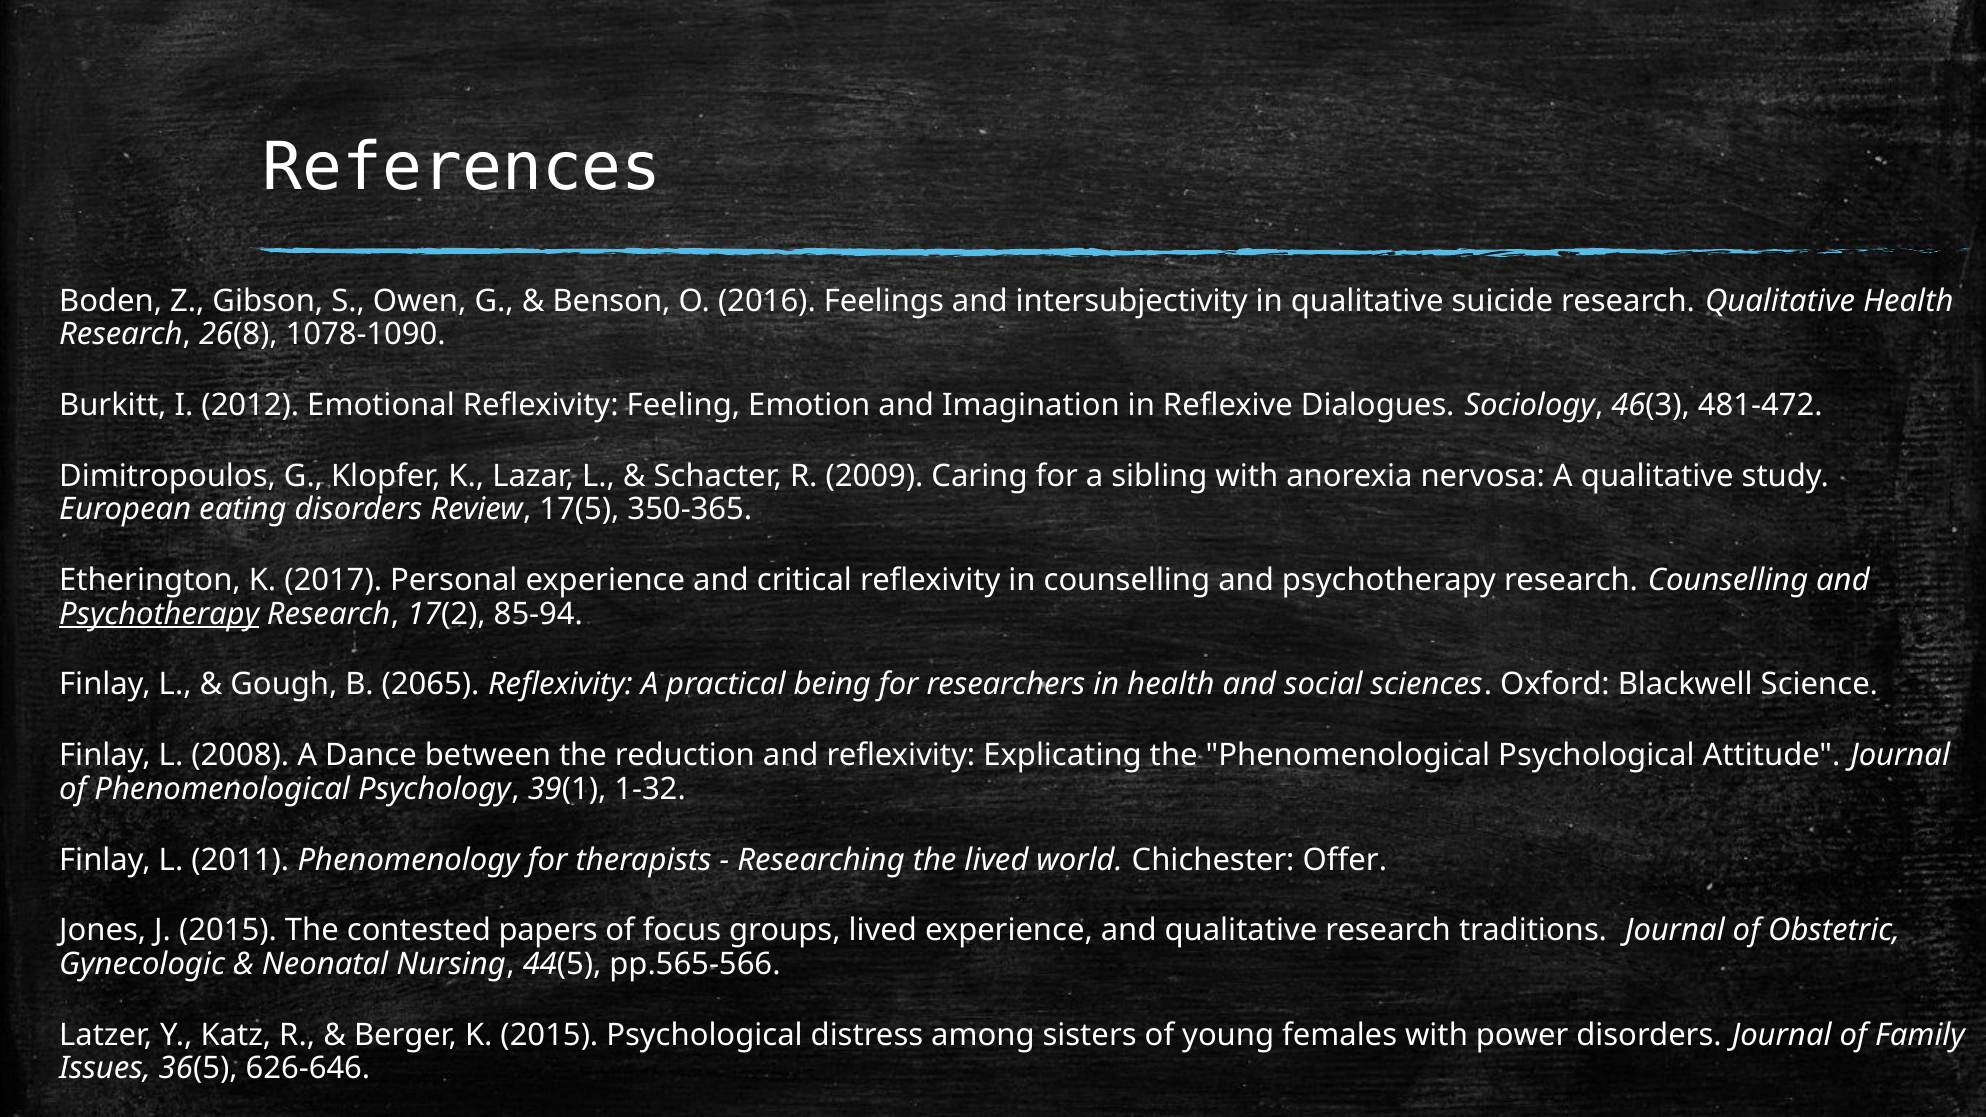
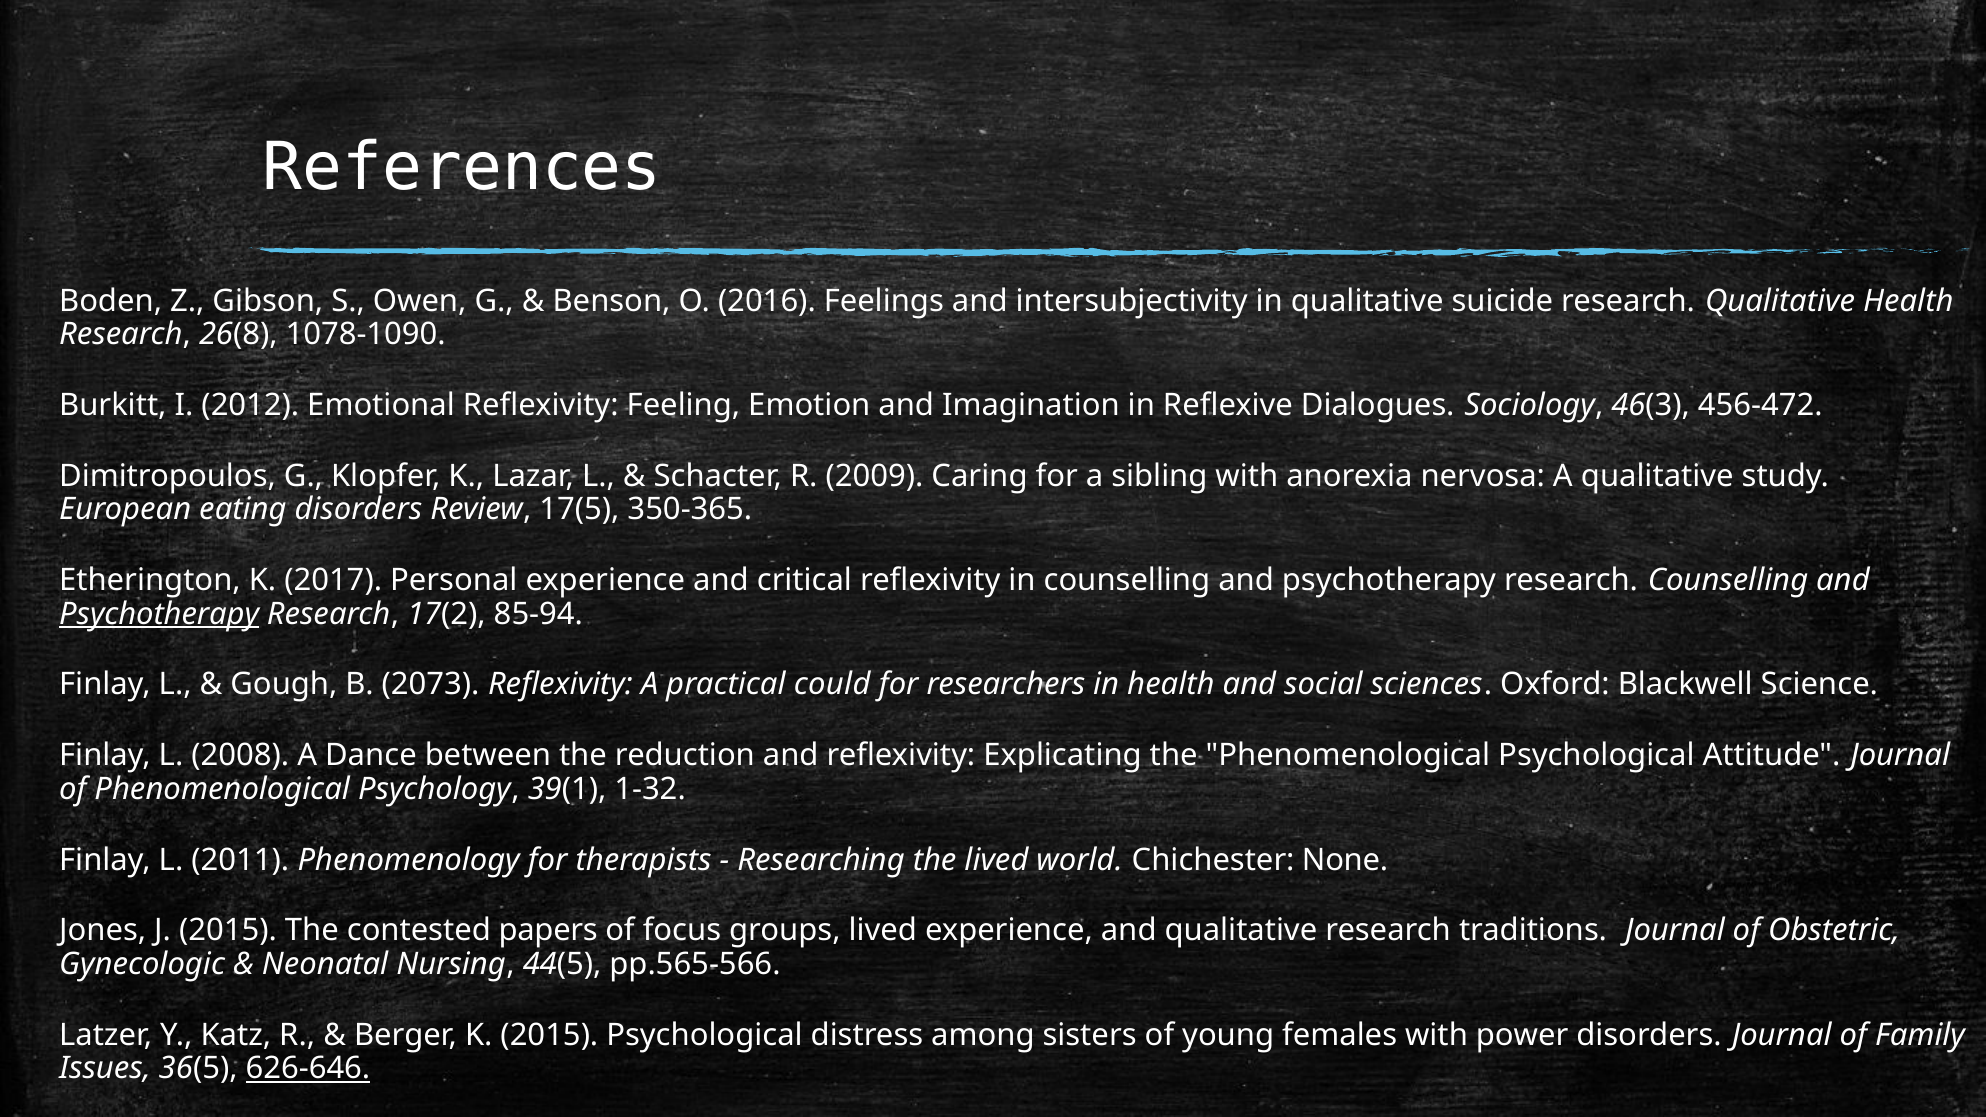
481-472: 481-472 -> 456-472
2065: 2065 -> 2073
being: being -> could
Offer: Offer -> None
626-646 underline: none -> present
